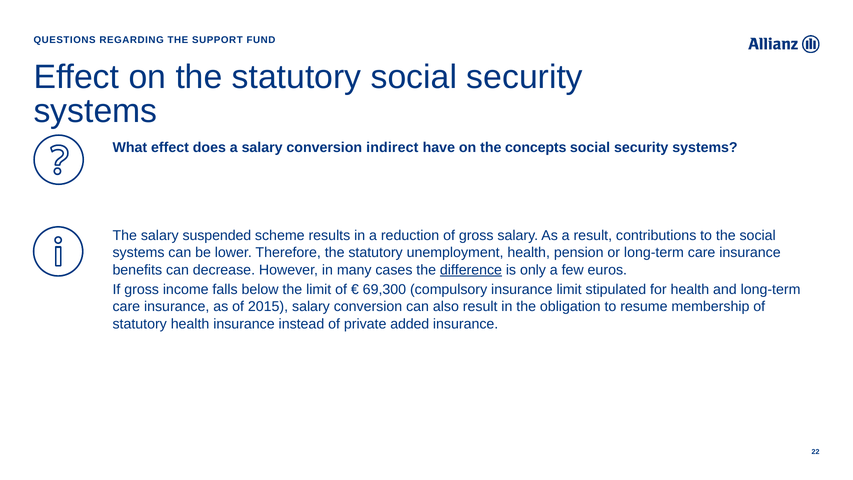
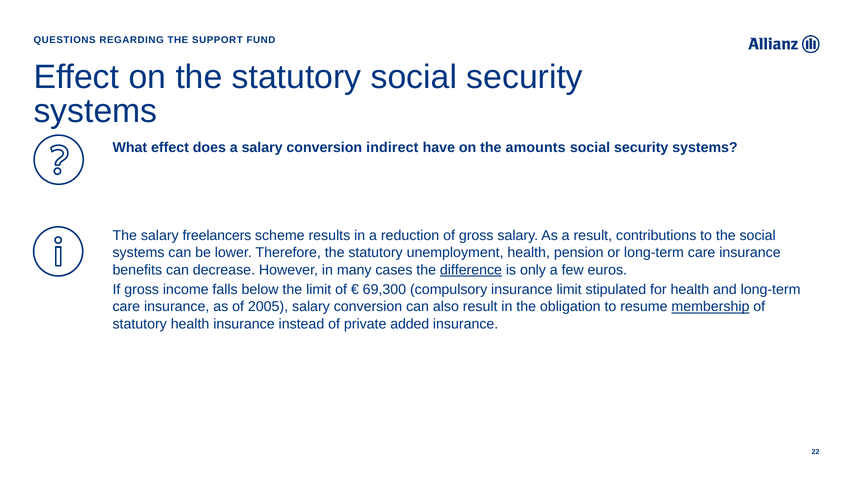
concepts: concepts -> amounts
suspended: suspended -> freelancers
2015: 2015 -> 2005
membership underline: none -> present
